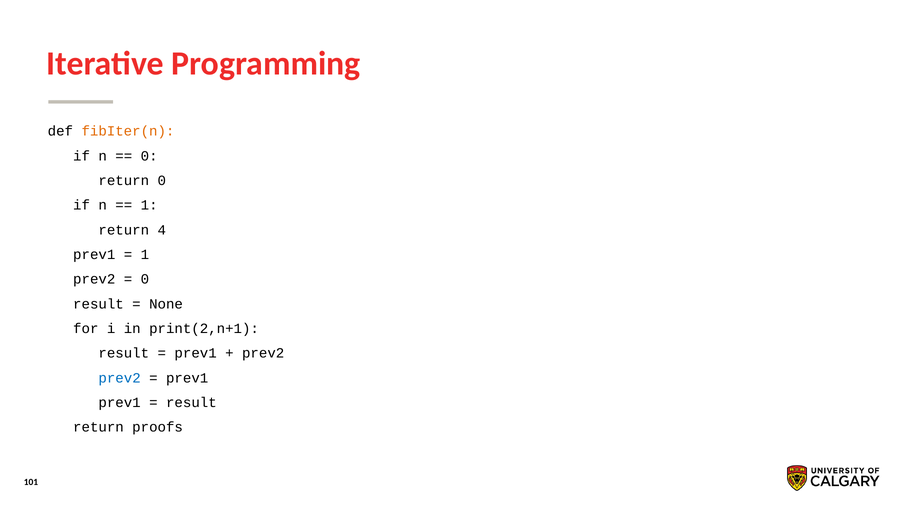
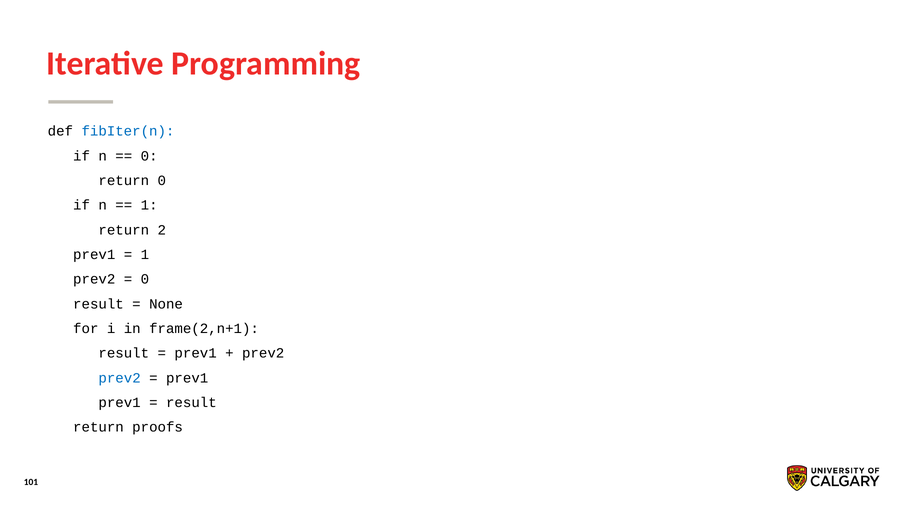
fibIter(n colour: orange -> blue
4: 4 -> 2
print(2,n+1: print(2,n+1 -> frame(2,n+1
